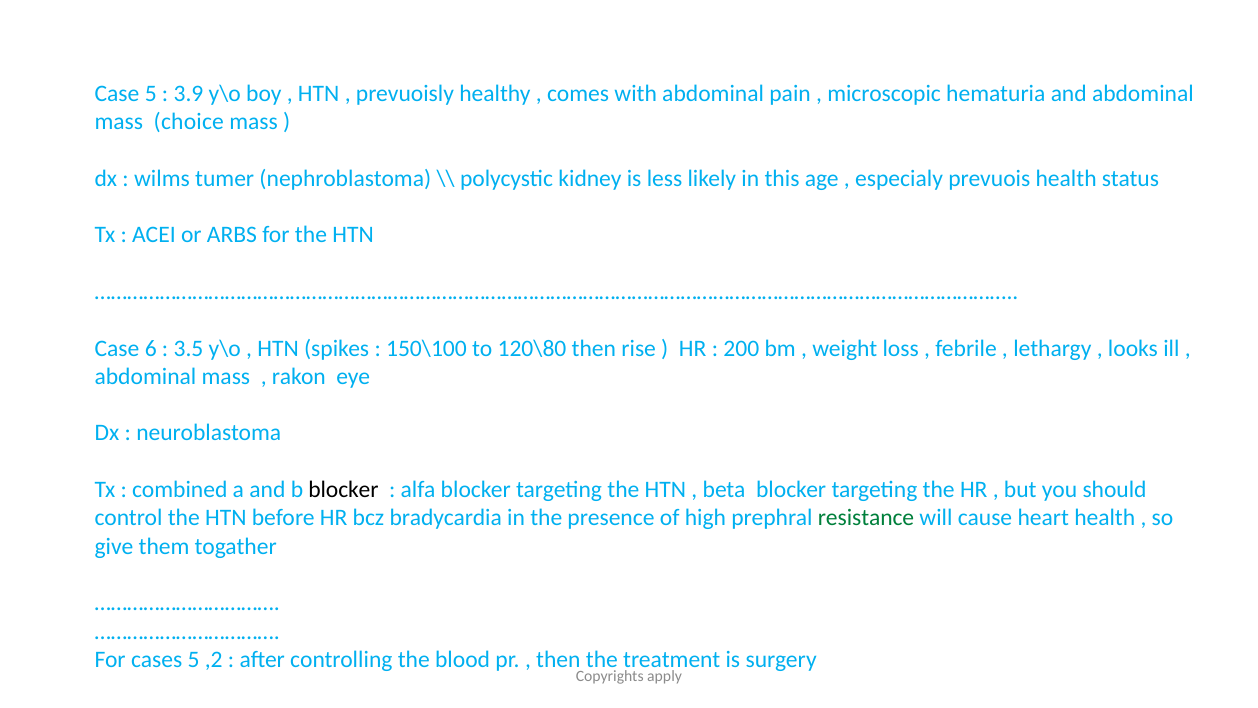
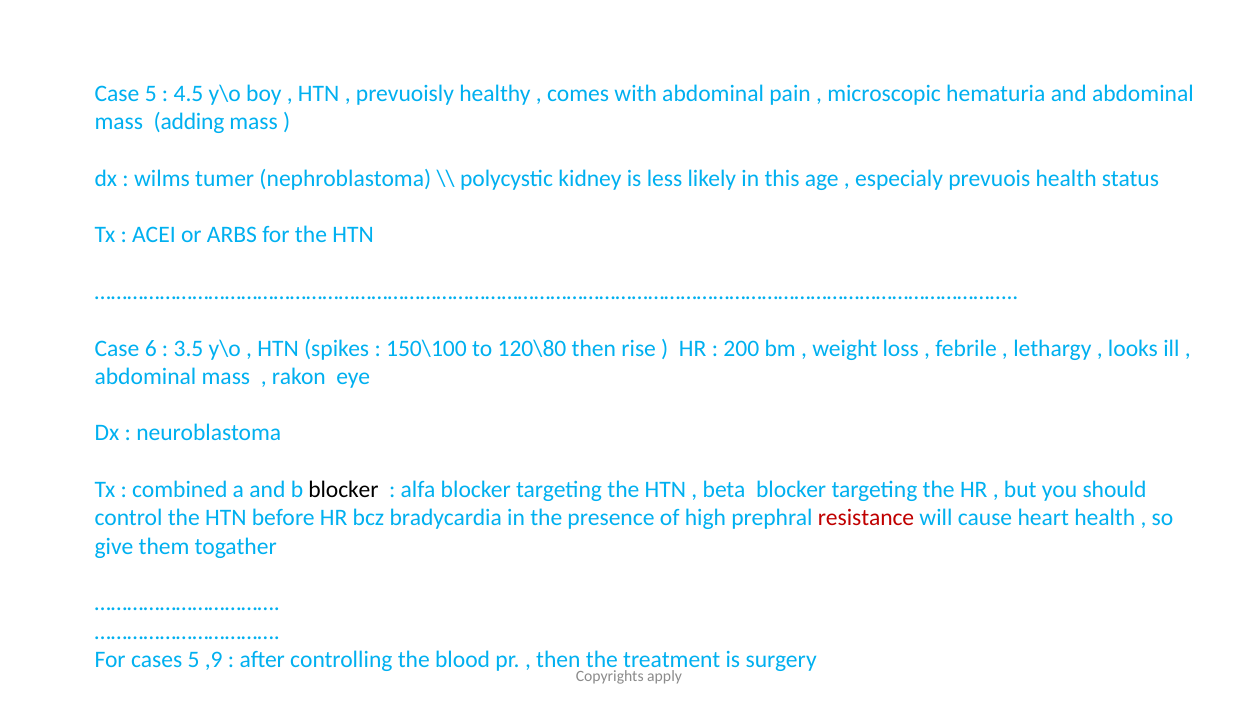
3.9: 3.9 -> 4.5
choice: choice -> adding
resistance colour: green -> red
,2: ,2 -> ,9
